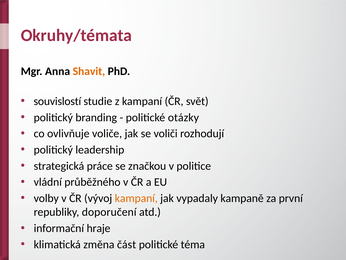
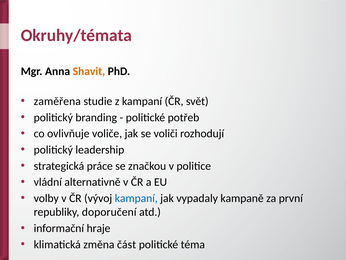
souvislostí: souvislostí -> zaměřena
otázky: otázky -> potřeb
průběžného: průběžného -> alternativně
kampaní at (136, 198) colour: orange -> blue
